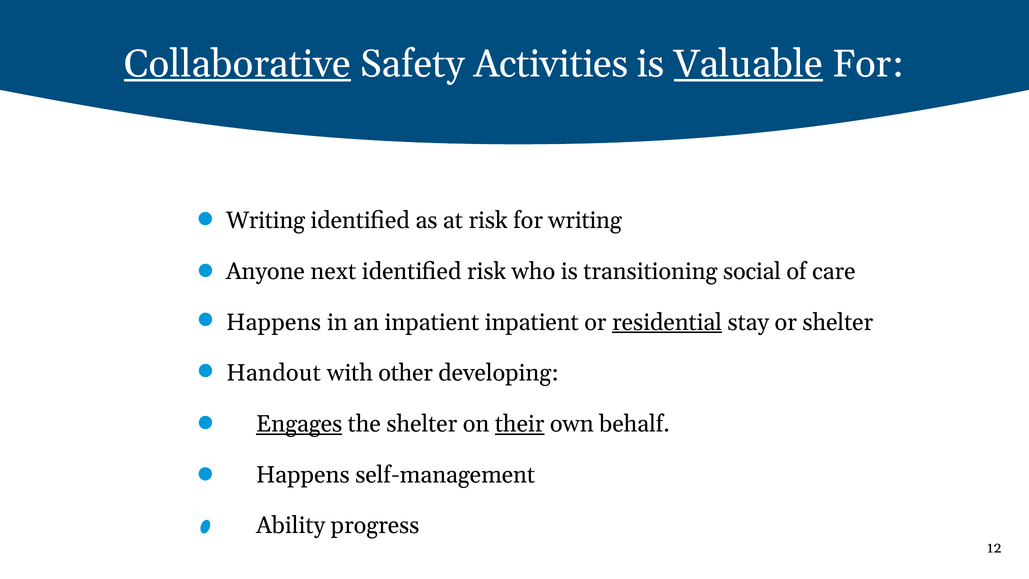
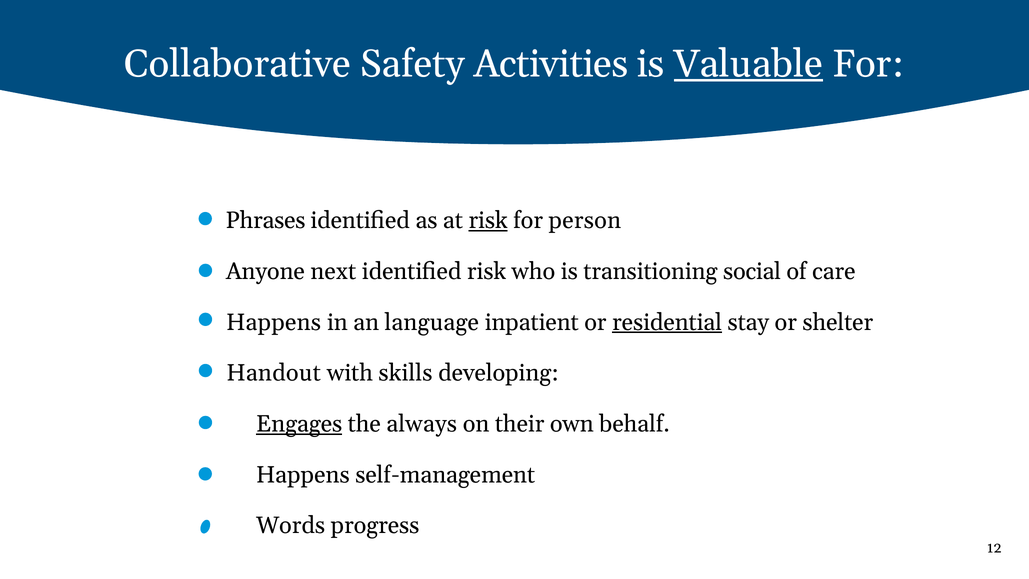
Collaborative underline: present -> none
Writing at (266, 221): Writing -> Phrases
risk at (488, 221) underline: none -> present
writing at (585, 221): writing -> person
an inpatient: inpatient -> language
other: other -> skills
the shelter: shelter -> always
their underline: present -> none
Ability: Ability -> Words
